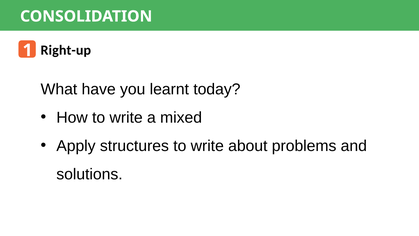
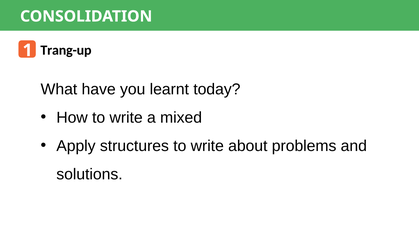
Right-up: Right-up -> Trang-up
